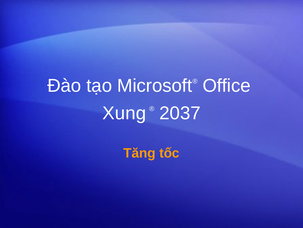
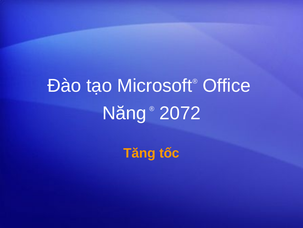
Xung: Xung -> Năng
2037: 2037 -> 2072
